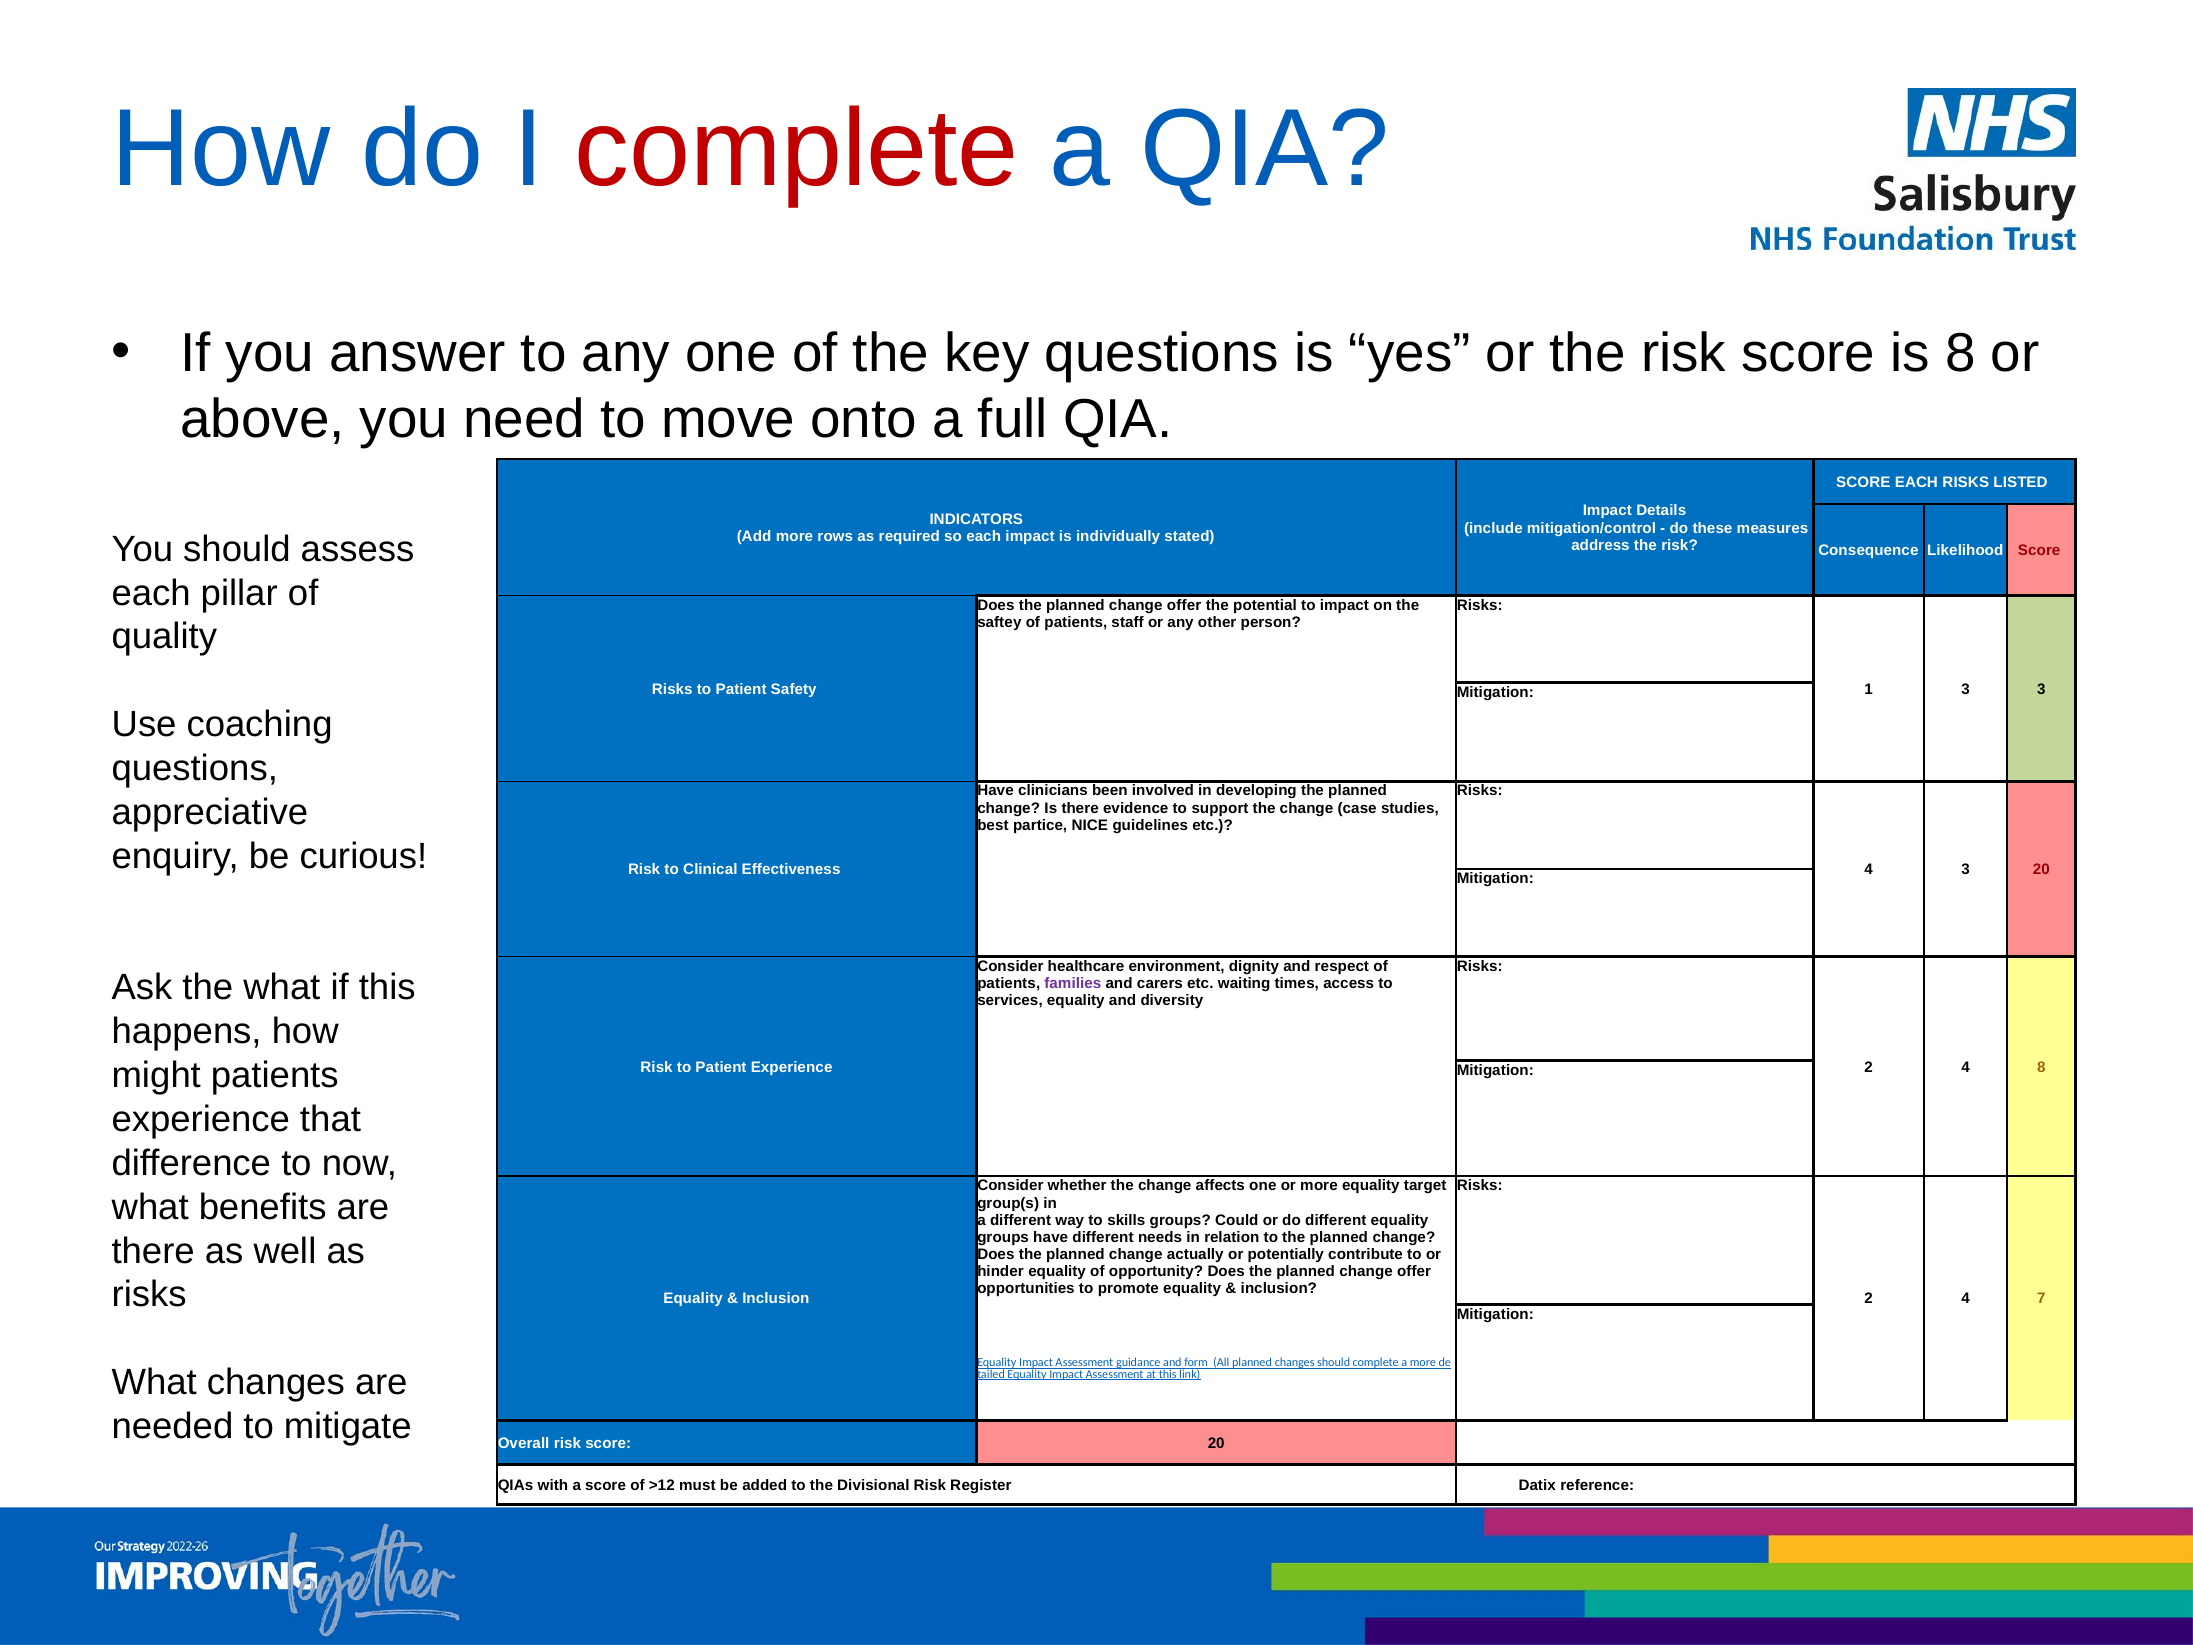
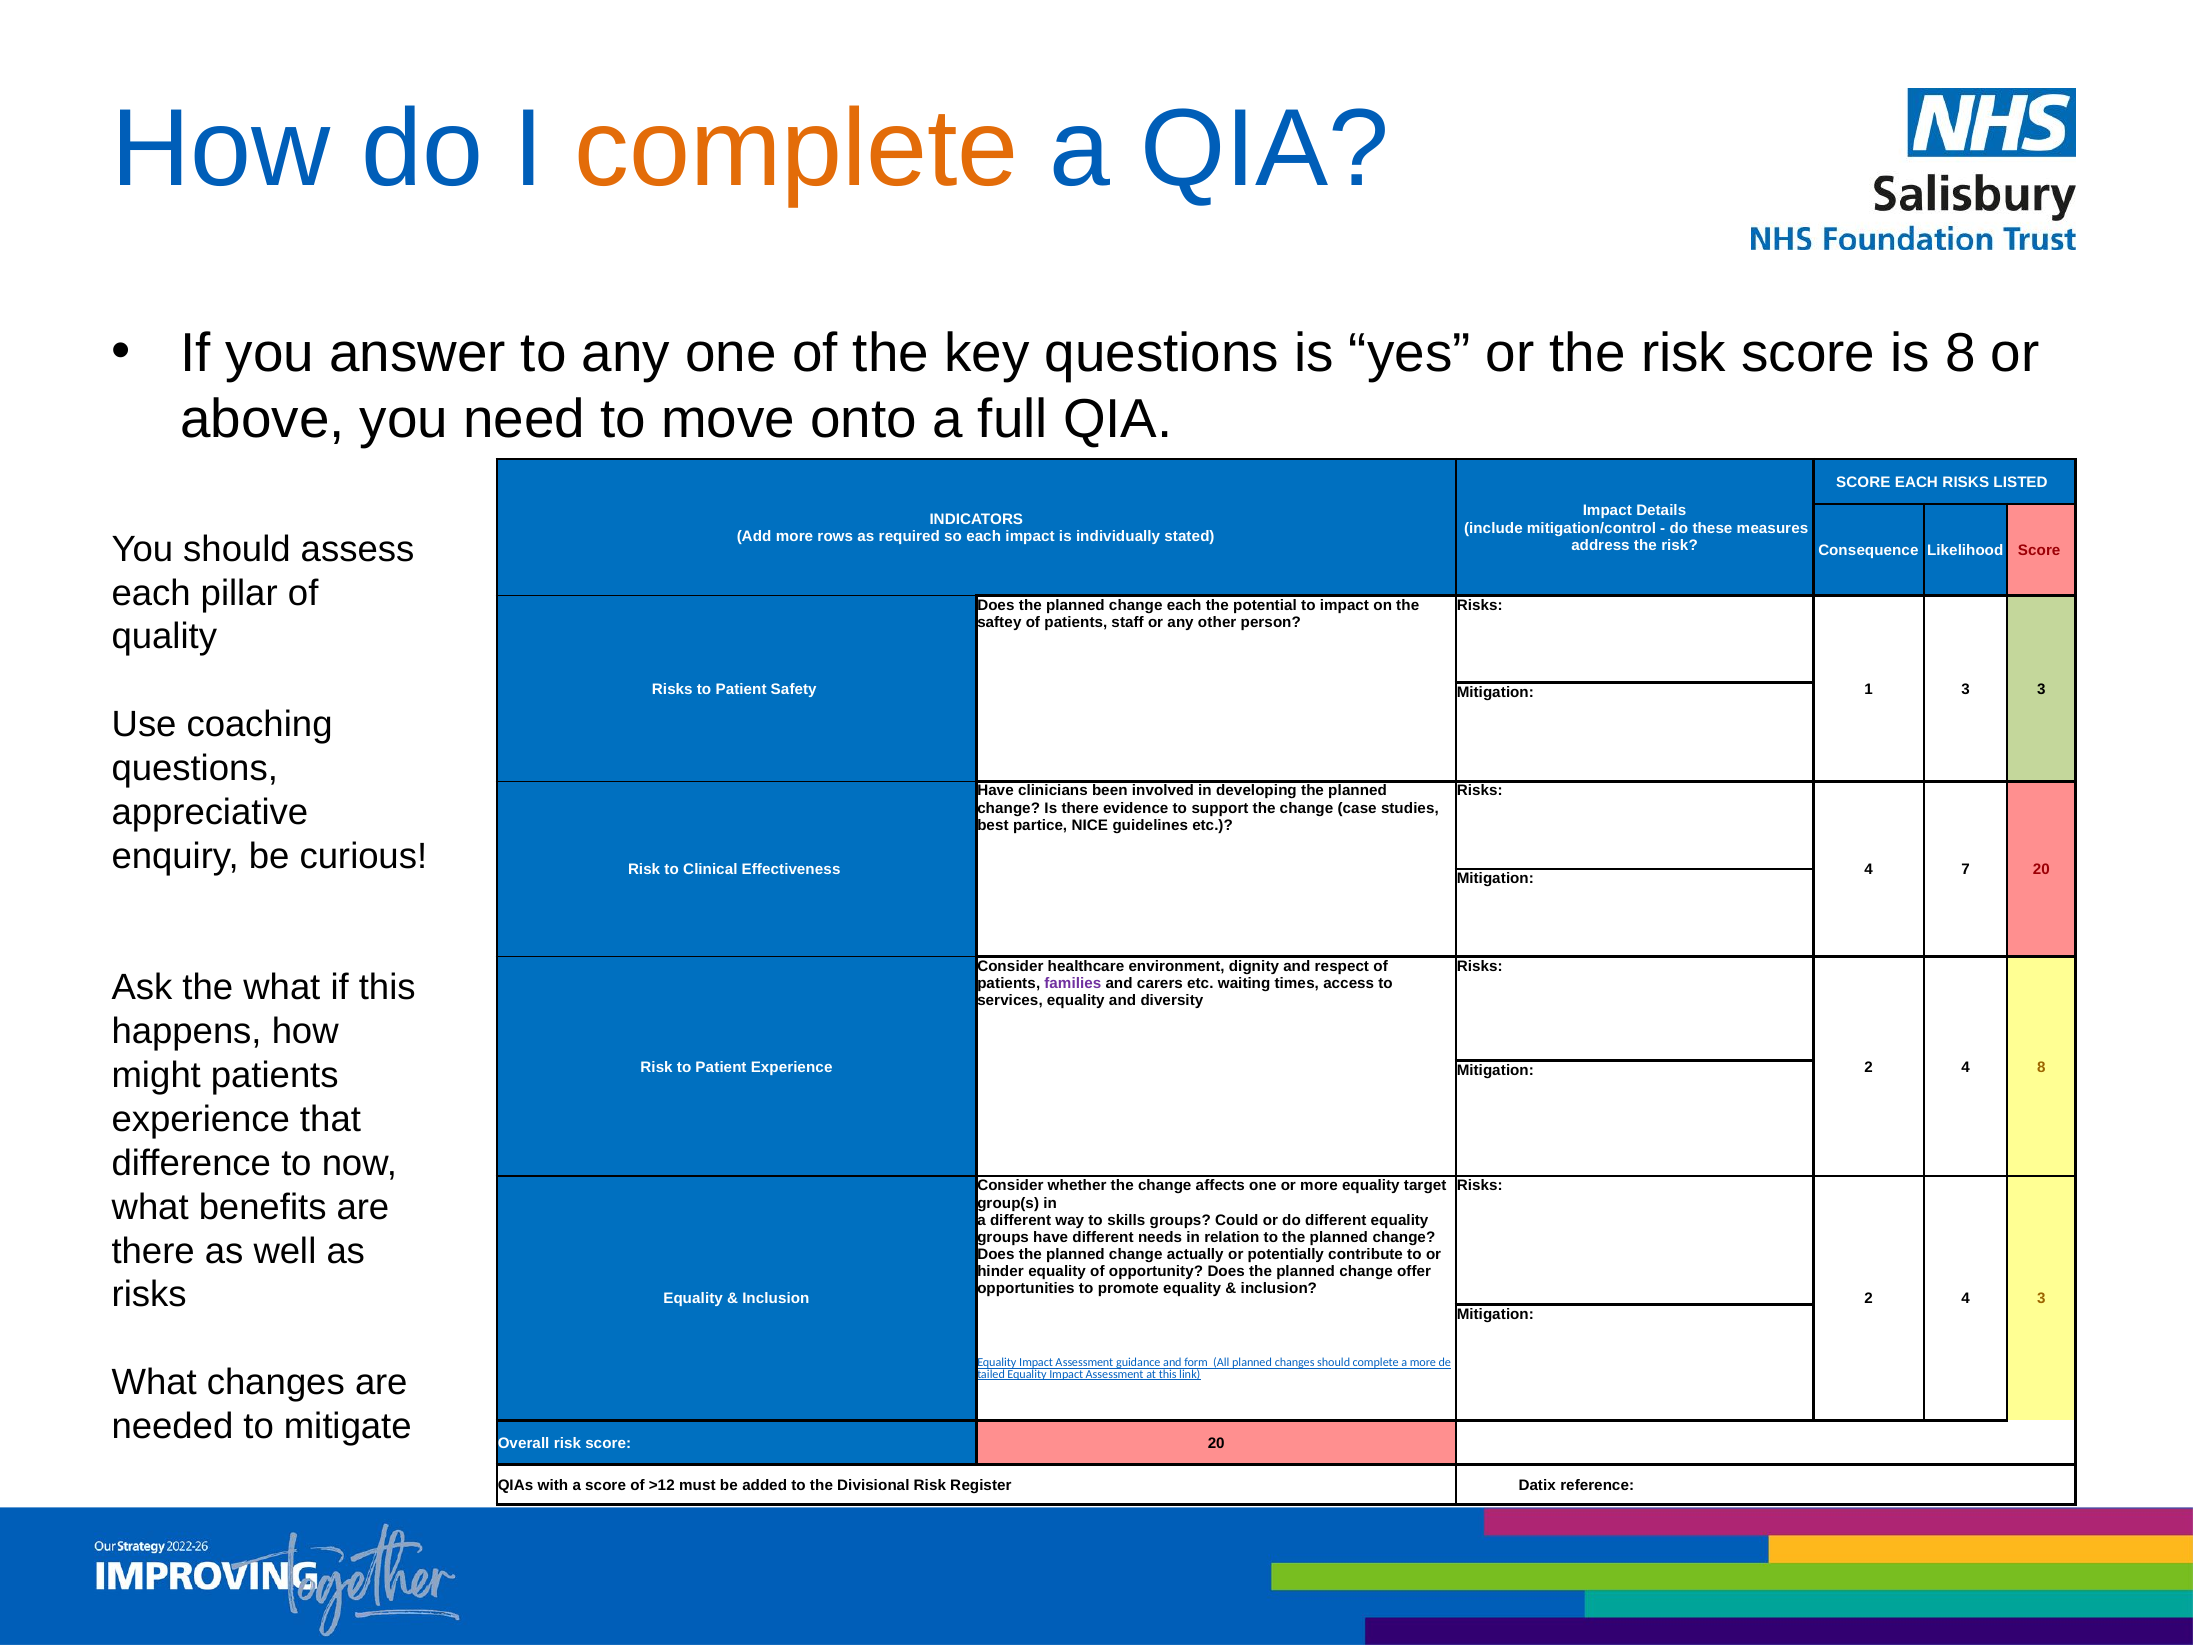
complete at (797, 149) colour: red -> orange
offer at (1184, 605): offer -> each
4 3: 3 -> 7
4 7: 7 -> 3
